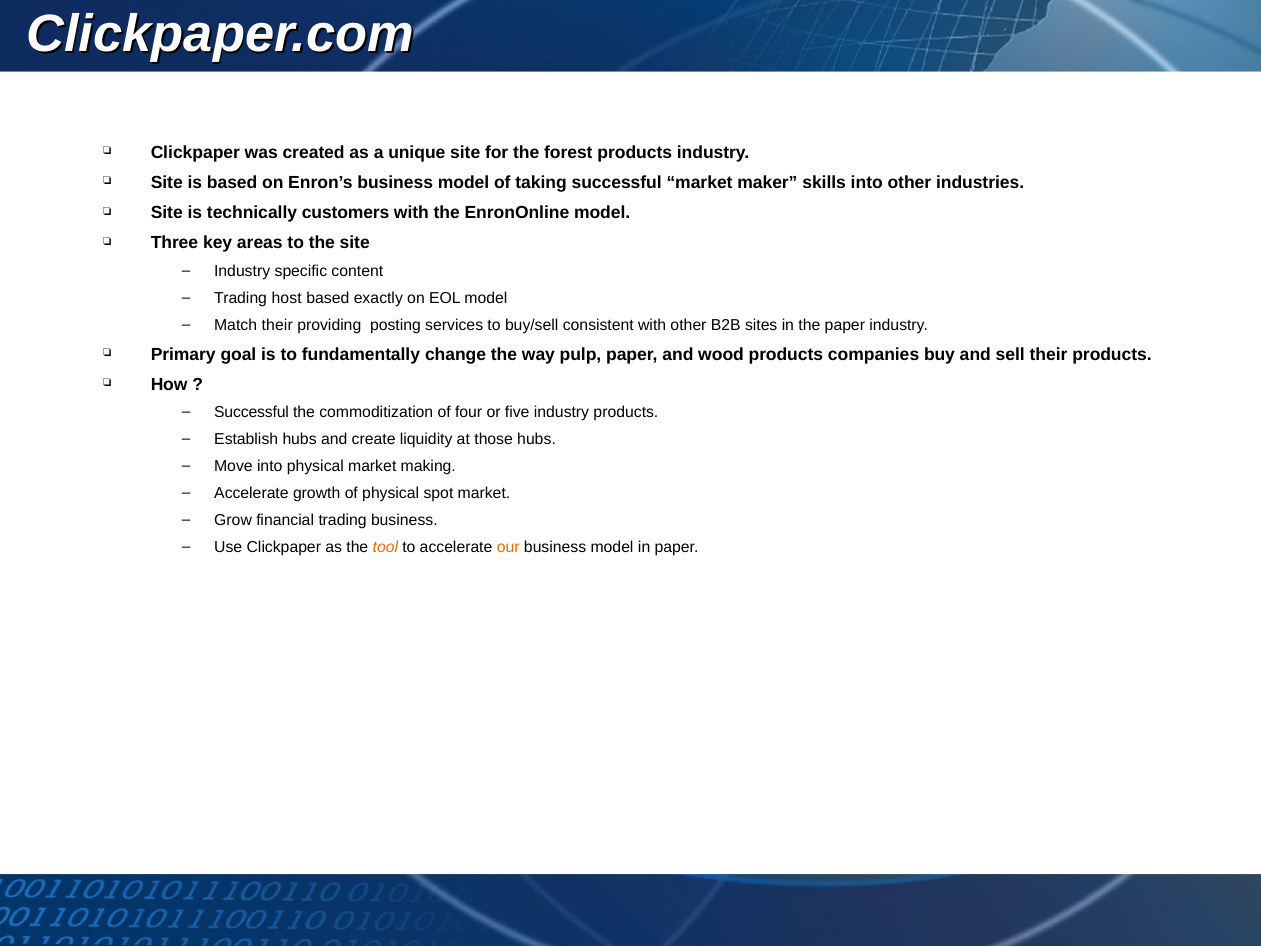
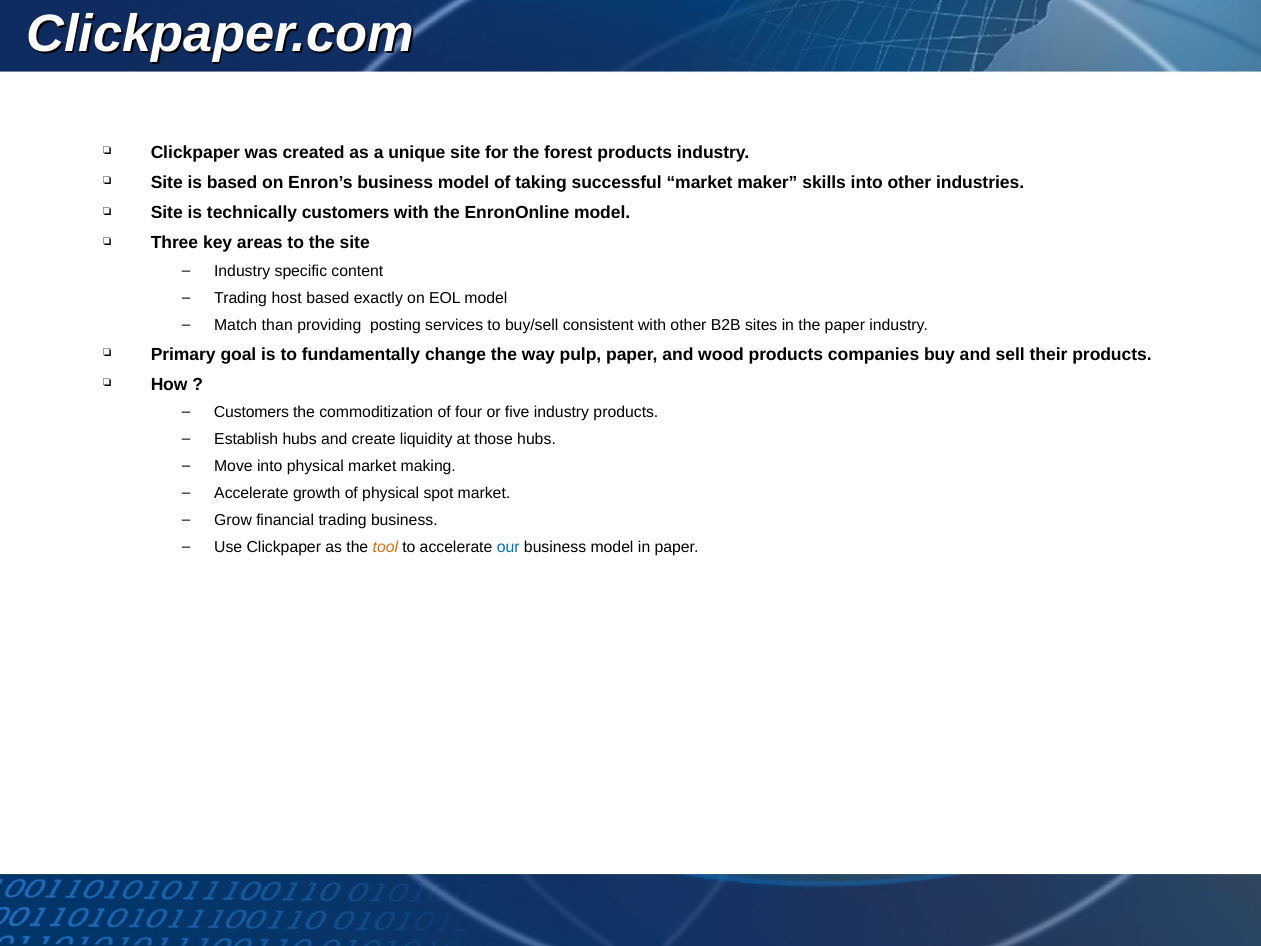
Match their: their -> than
Successful at (251, 412): Successful -> Customers
our colour: orange -> blue
